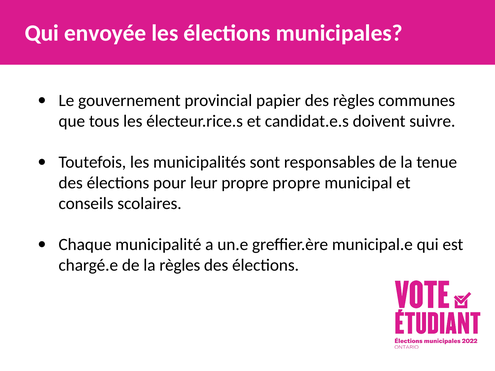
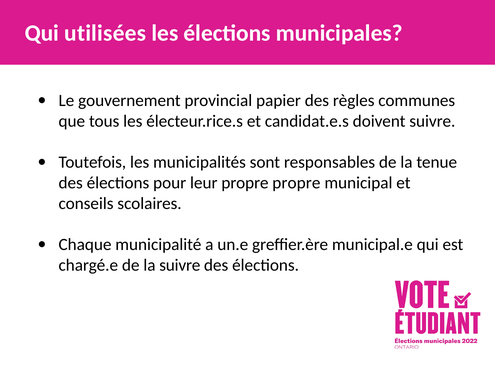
envoyée: envoyée -> utilisées
la règles: règles -> suivre
